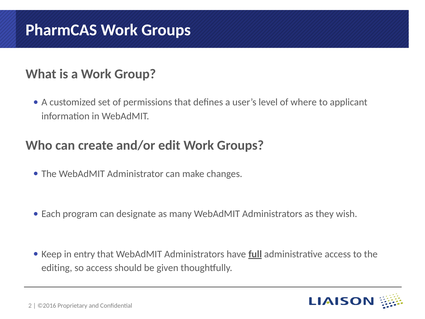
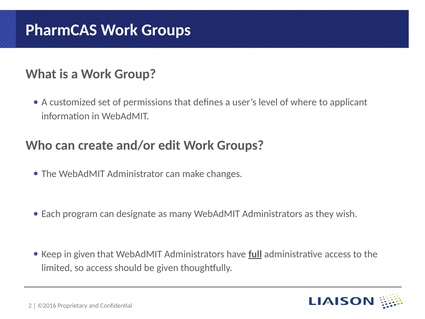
in entry: entry -> given
editing: editing -> limited
